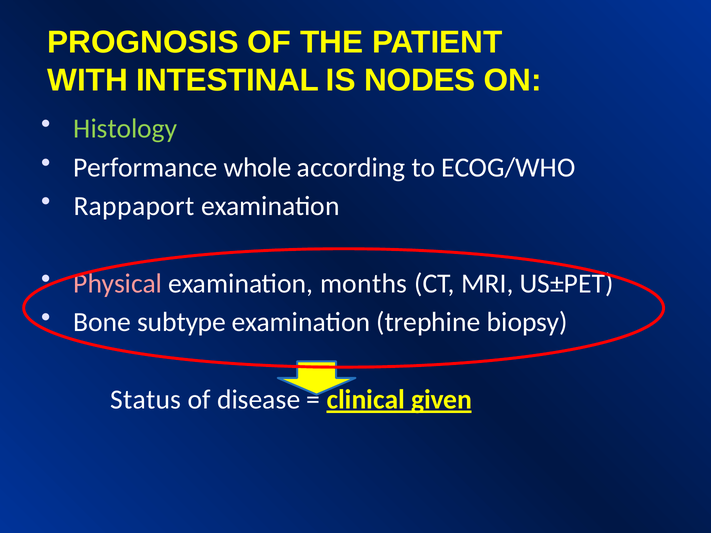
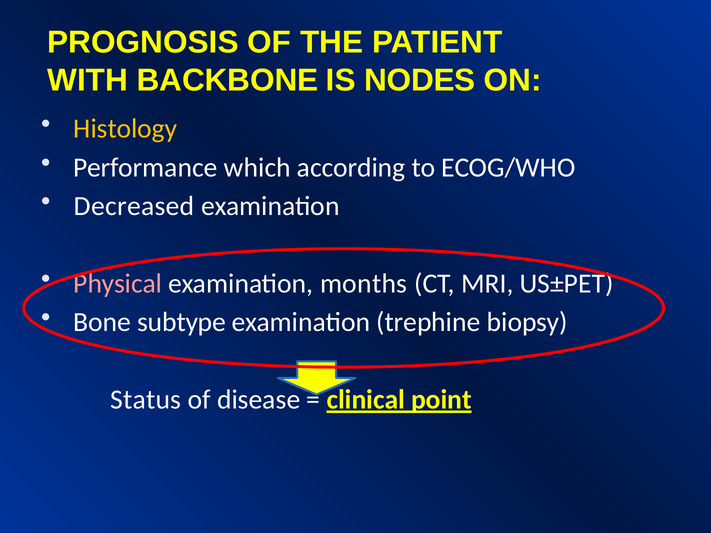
INTESTINAL: INTESTINAL -> BACKBONE
Histology colour: light green -> yellow
whole: whole -> which
Rappaport: Rappaport -> Decreased
given: given -> point
